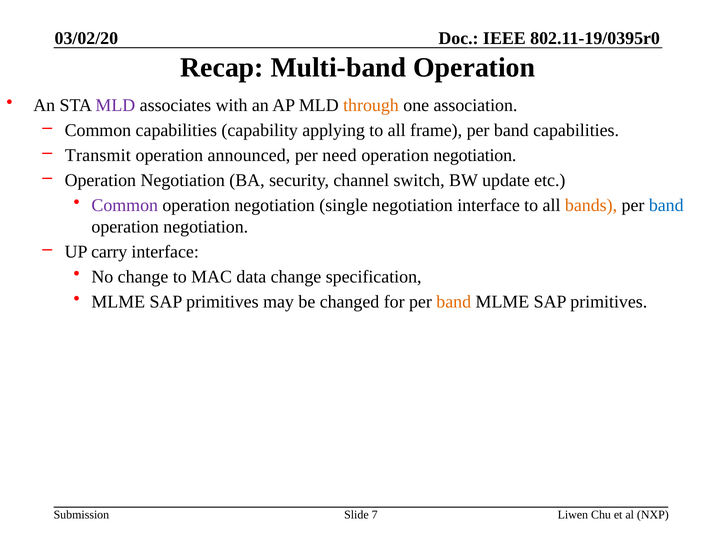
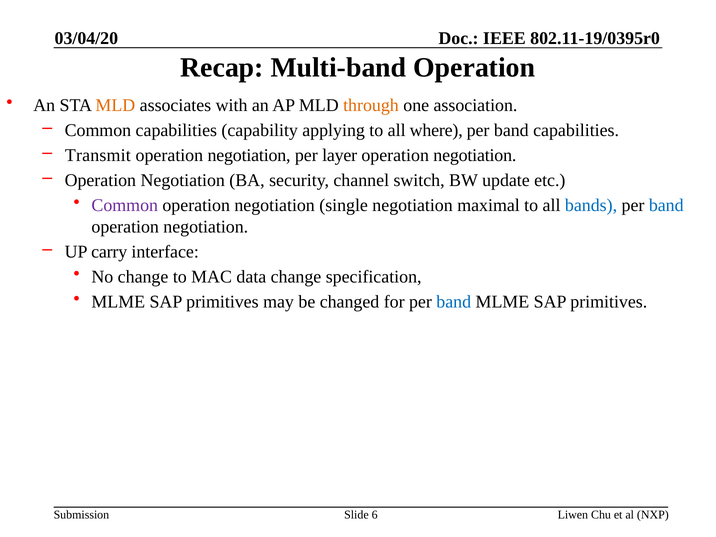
03/02/20: 03/02/20 -> 03/04/20
MLD at (115, 105) colour: purple -> orange
frame: frame -> where
announced at (249, 155): announced -> negotiation
need: need -> layer
negotiation interface: interface -> maximal
bands colour: orange -> blue
band at (454, 302) colour: orange -> blue
7: 7 -> 6
